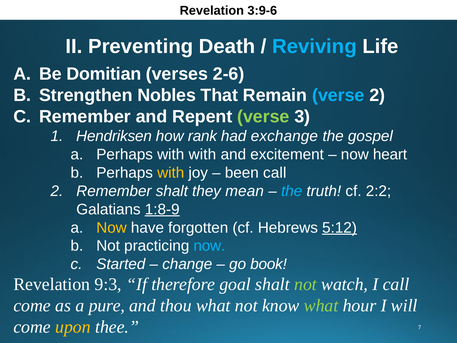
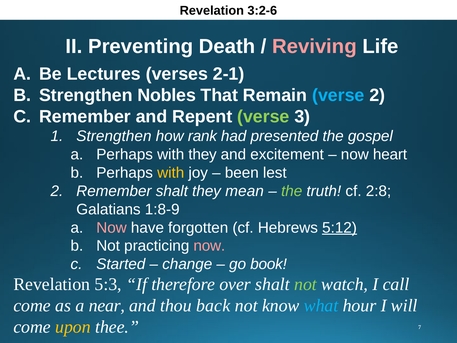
3:9-6: 3:9-6 -> 3:2-6
Reviving colour: light blue -> pink
Domitian: Domitian -> Lectures
2-6: 2-6 -> 2-1
Hendriksen at (114, 136): Hendriksen -> Strengthen
exchange: exchange -> presented
with with: with -> they
been call: call -> lest
the at (292, 191) colour: light blue -> light green
2:2: 2:2 -> 2:8
1:8-9 underline: present -> none
Now at (111, 228) colour: yellow -> pink
now at (209, 246) colour: light blue -> pink
9:3: 9:3 -> 5:3
goal: goal -> over
pure: pure -> near
thou what: what -> back
what at (321, 305) colour: light green -> light blue
